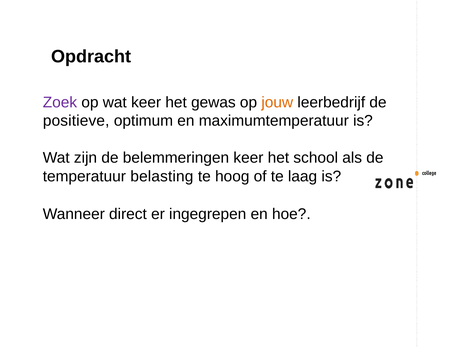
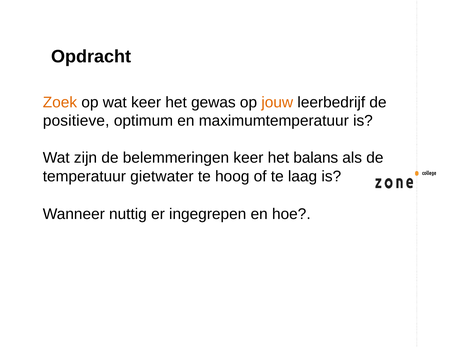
Zoek colour: purple -> orange
school: school -> balans
belasting: belasting -> gietwater
direct: direct -> nuttig
